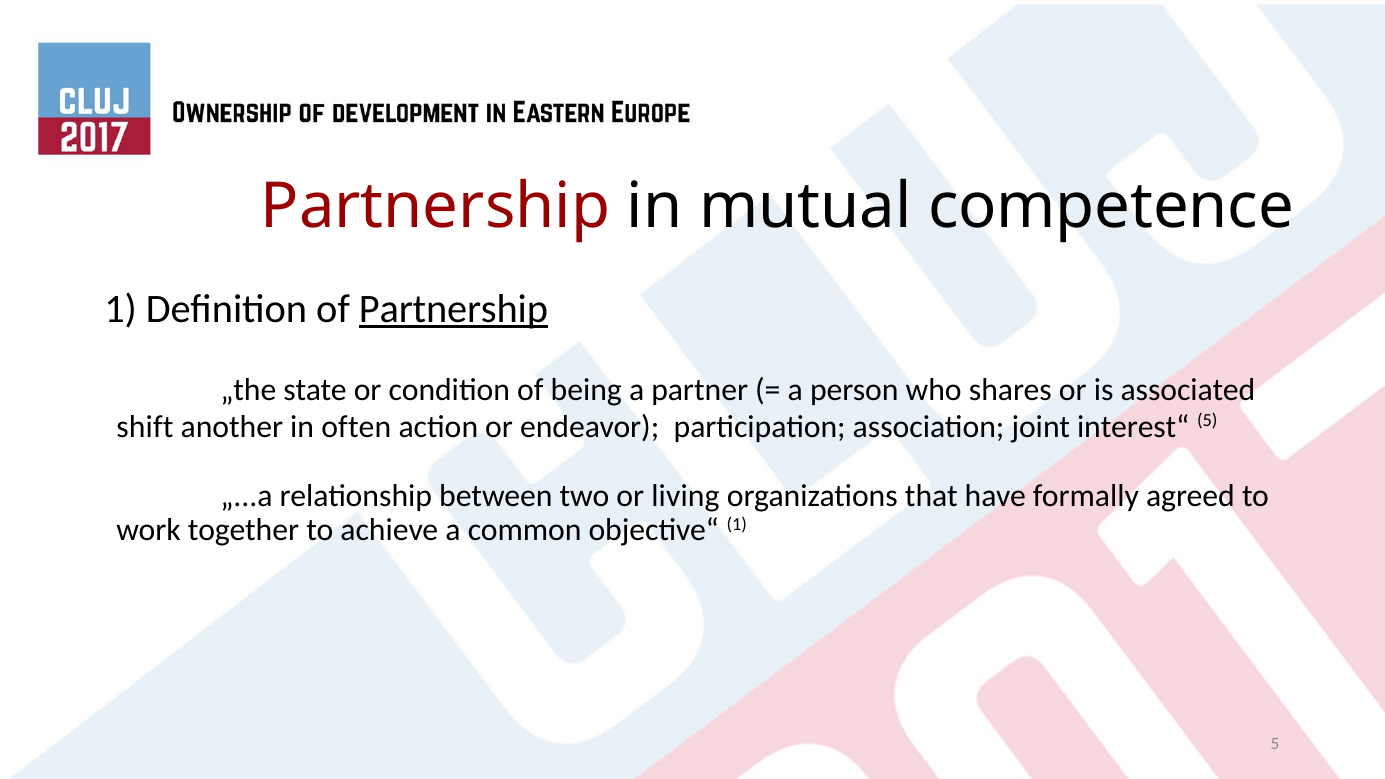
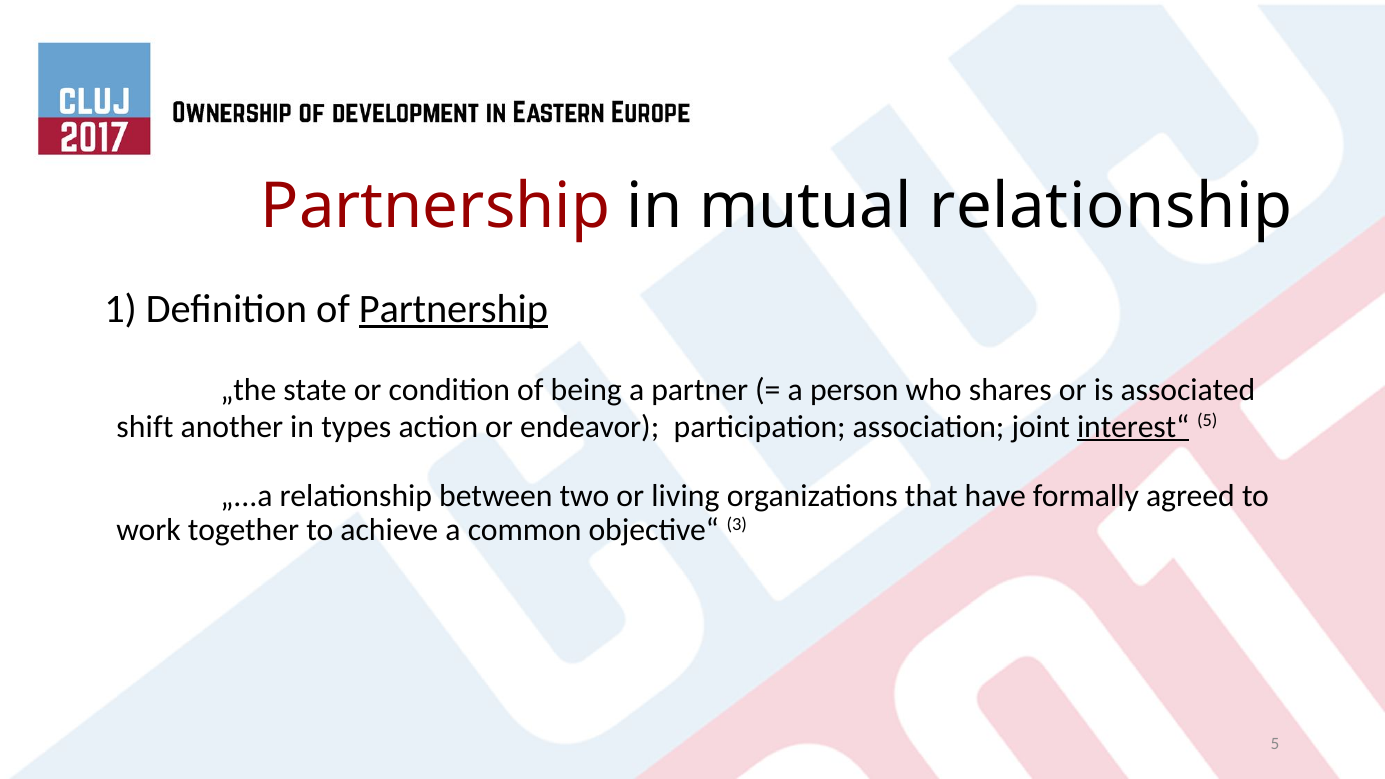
mutual competence: competence -> relationship
often: often -> types
interest“ underline: none -> present
objective“ 1: 1 -> 3
